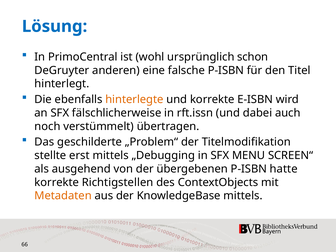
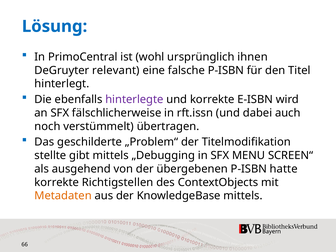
schon: schon -> ihnen
anderen: anderen -> relevant
hinterlegte colour: orange -> purple
erst: erst -> gibt
